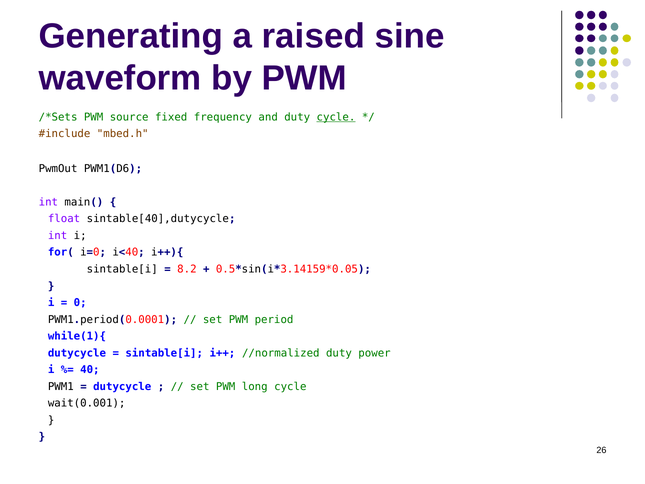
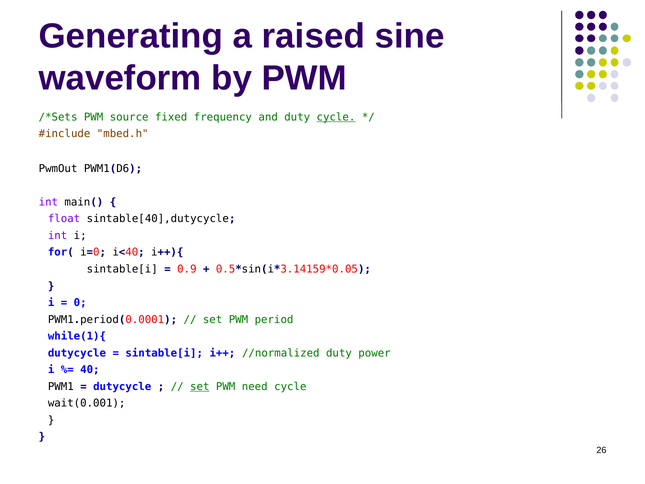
8.2: 8.2 -> 0.9
set at (200, 386) underline: none -> present
long: long -> need
